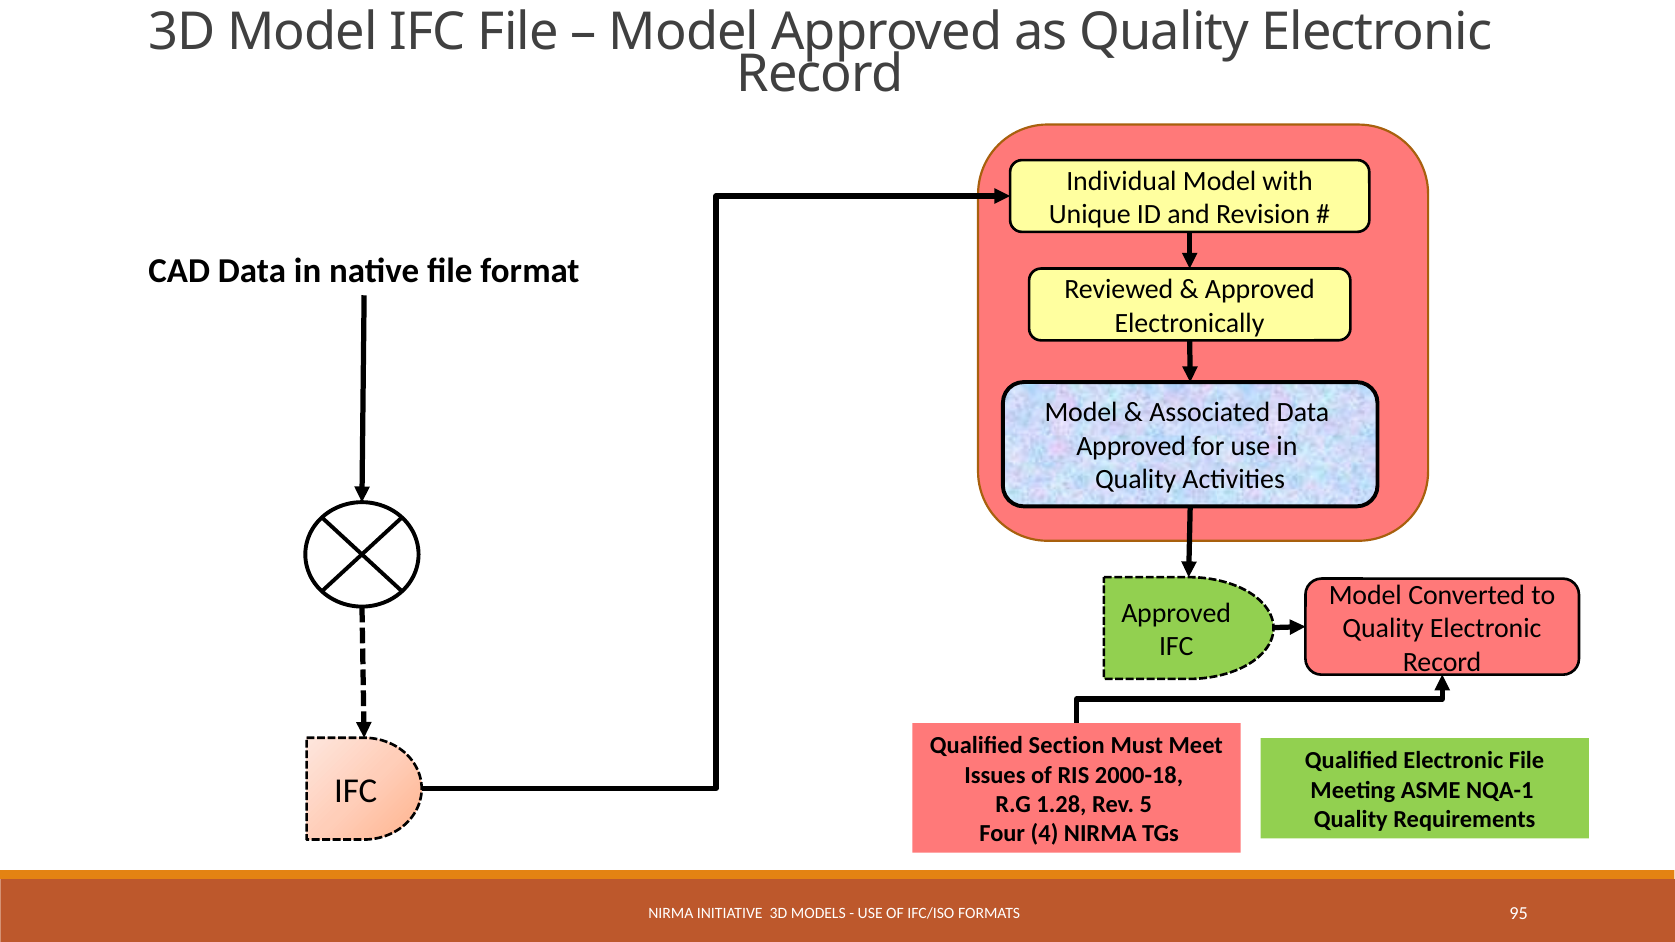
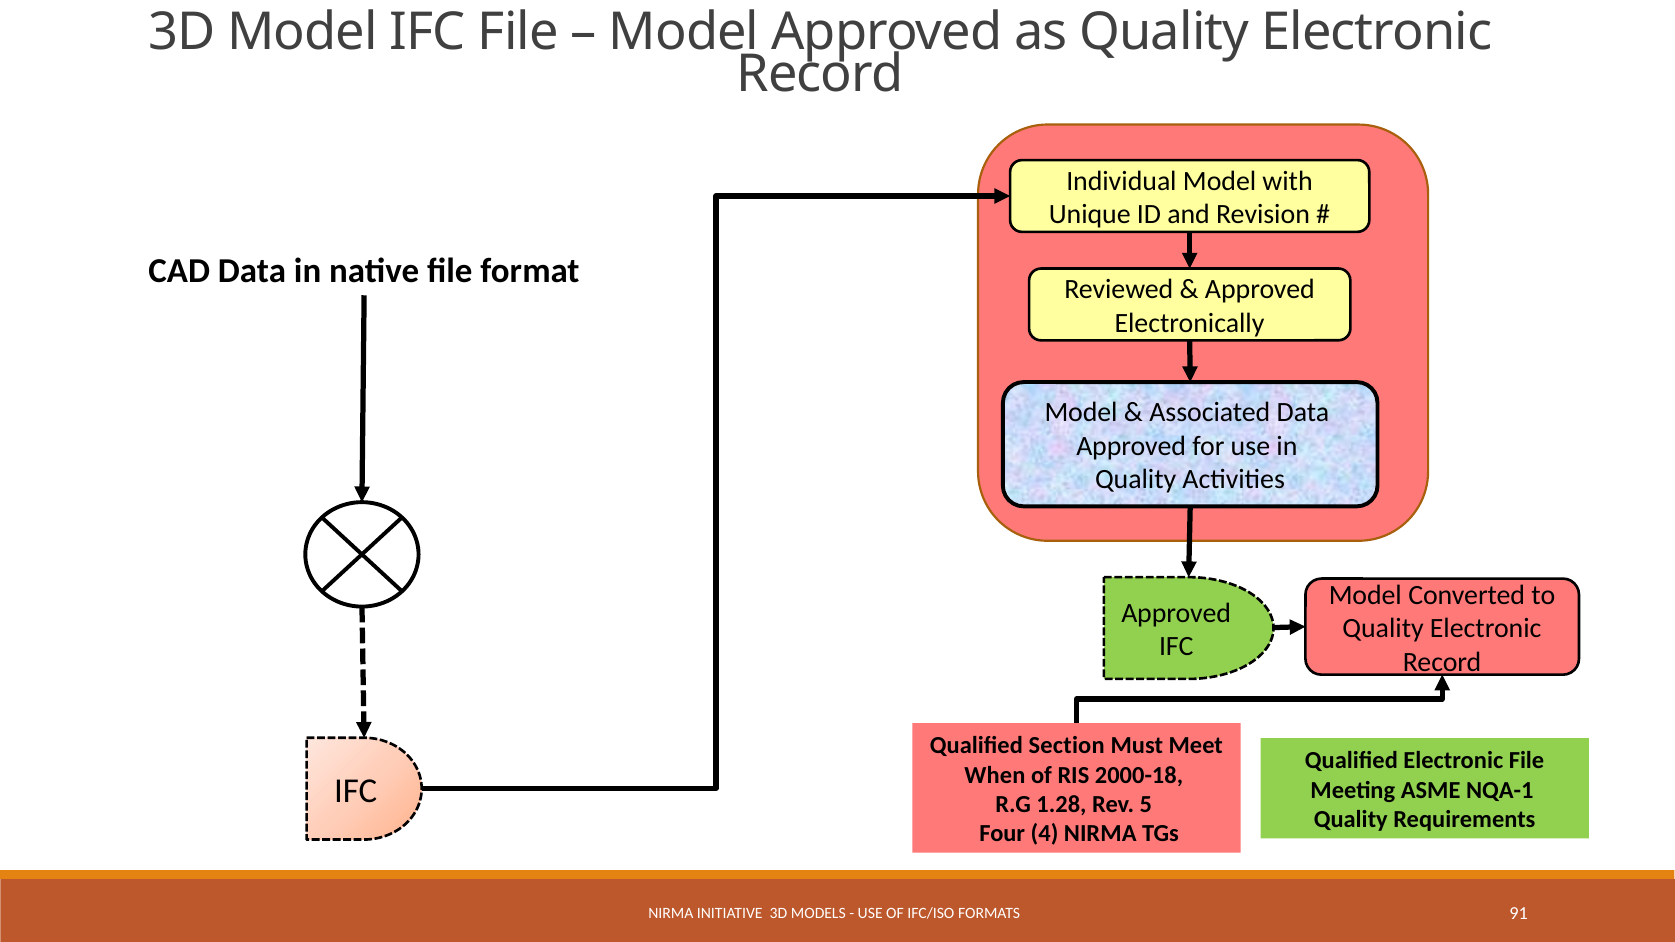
Issues: Issues -> When
95: 95 -> 91
